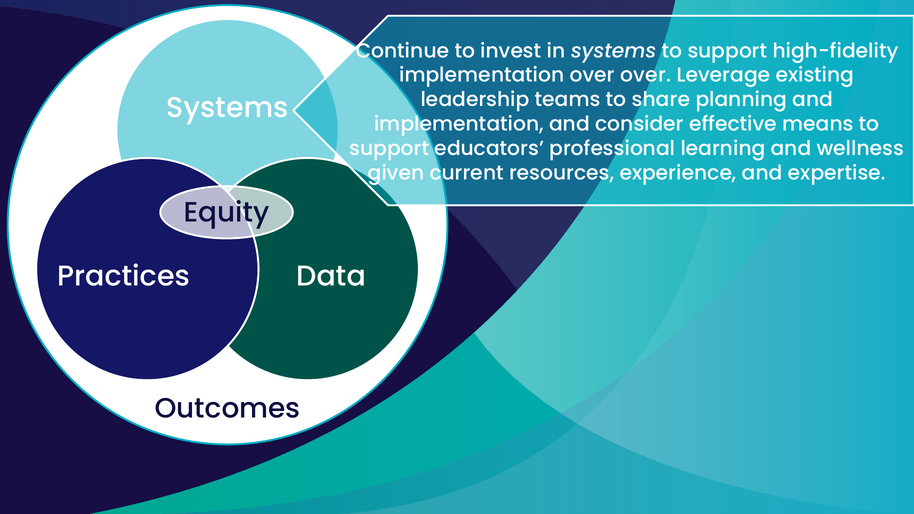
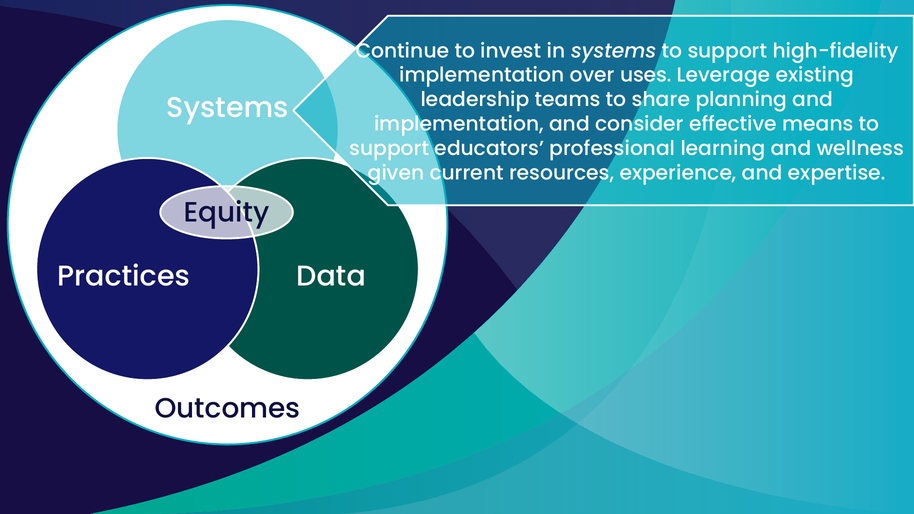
over over: over -> uses
